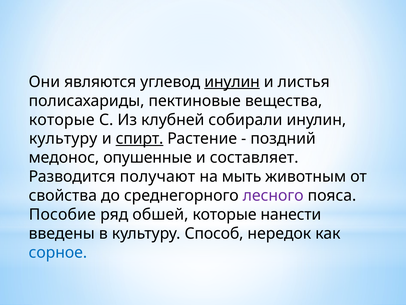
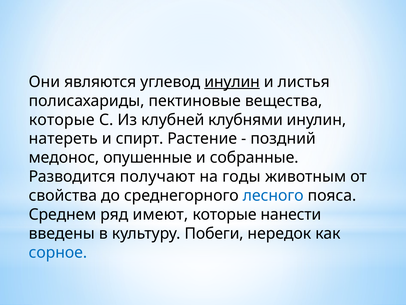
собирали: собирали -> клубнями
культуру at (63, 139): культуру -> натереть
спирт underline: present -> none
составляет: составляет -> собранные
мыть: мыть -> годы
лесного colour: purple -> blue
Пособие: Пособие -> Среднем
обшей: обшей -> имеют
Способ: Способ -> Побеги
